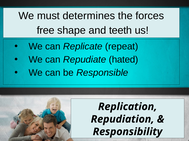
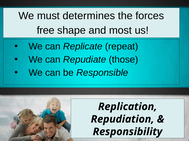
teeth: teeth -> most
hated: hated -> those
